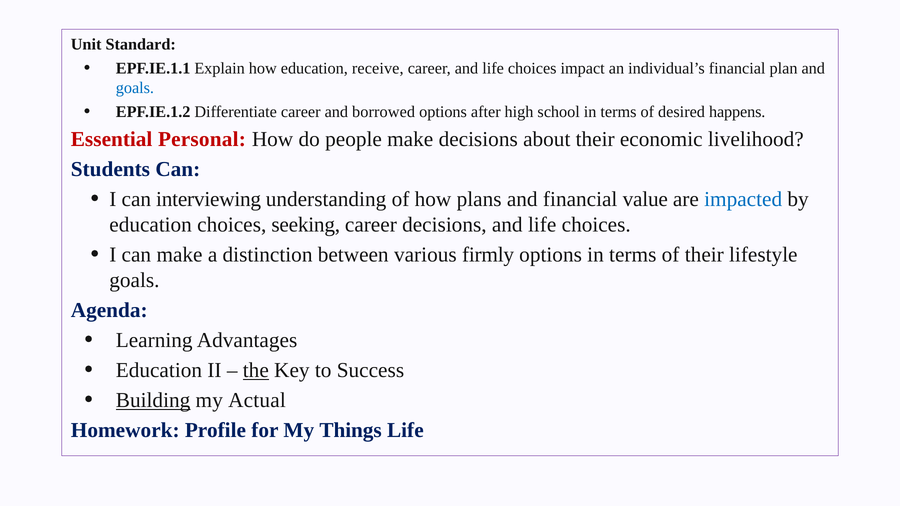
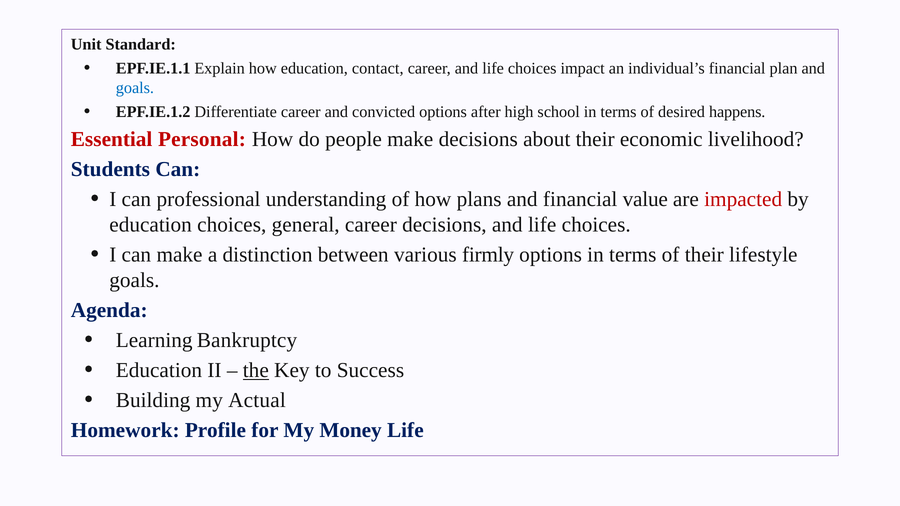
receive: receive -> contact
borrowed: borrowed -> convicted
interviewing: interviewing -> professional
impacted colour: blue -> red
seeking: seeking -> general
Advantages: Advantages -> Bankruptcy
Building underline: present -> none
Things: Things -> Money
